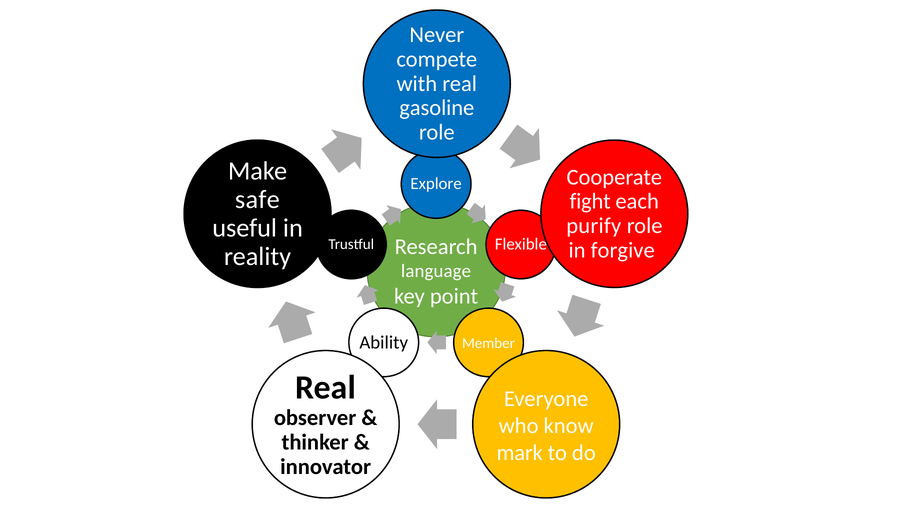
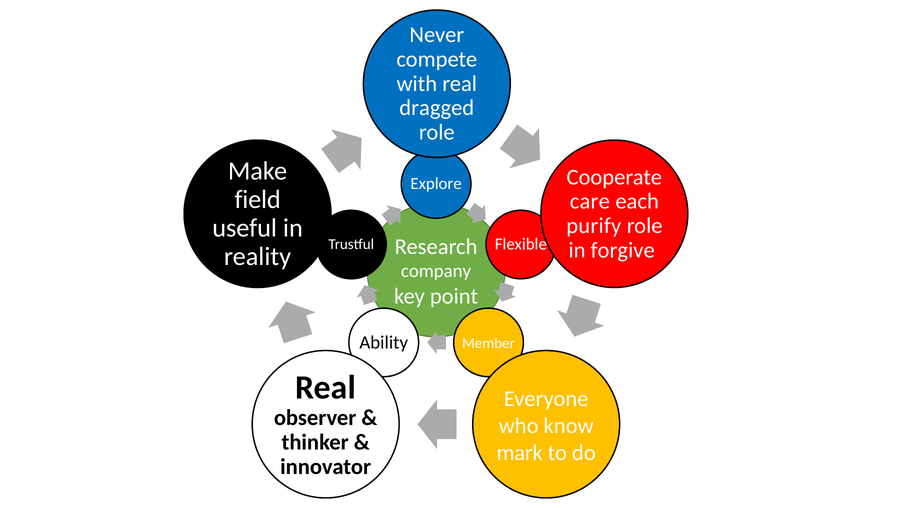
gasoline: gasoline -> dragged
safe: safe -> field
fight: fight -> care
language: language -> company
